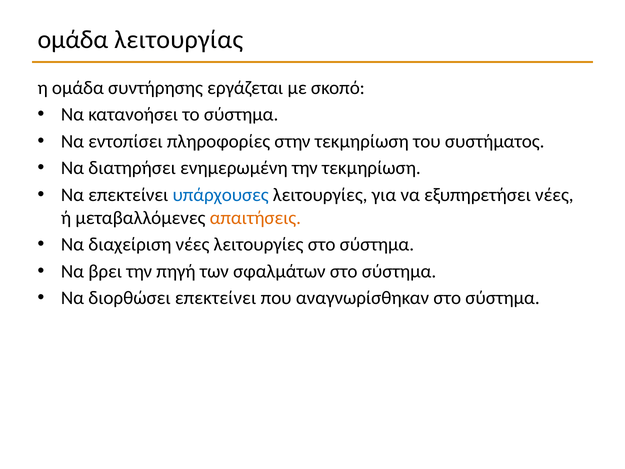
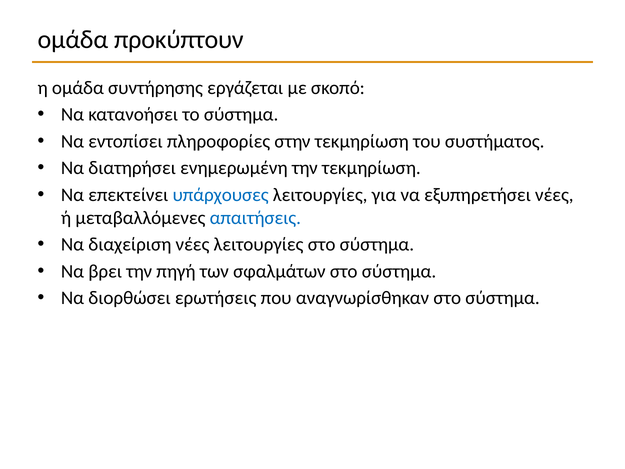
λειτουργίας: λειτουργίας -> προκύπτουν
απαιτήσεις colour: orange -> blue
διορθώσει επεκτείνει: επεκτείνει -> ερωτήσεις
